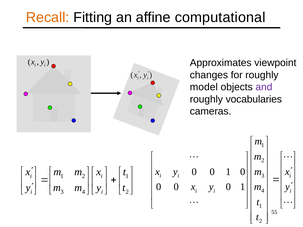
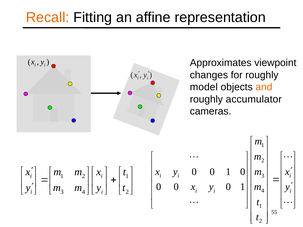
computational: computational -> representation
and colour: purple -> orange
vocabularies: vocabularies -> accumulator
